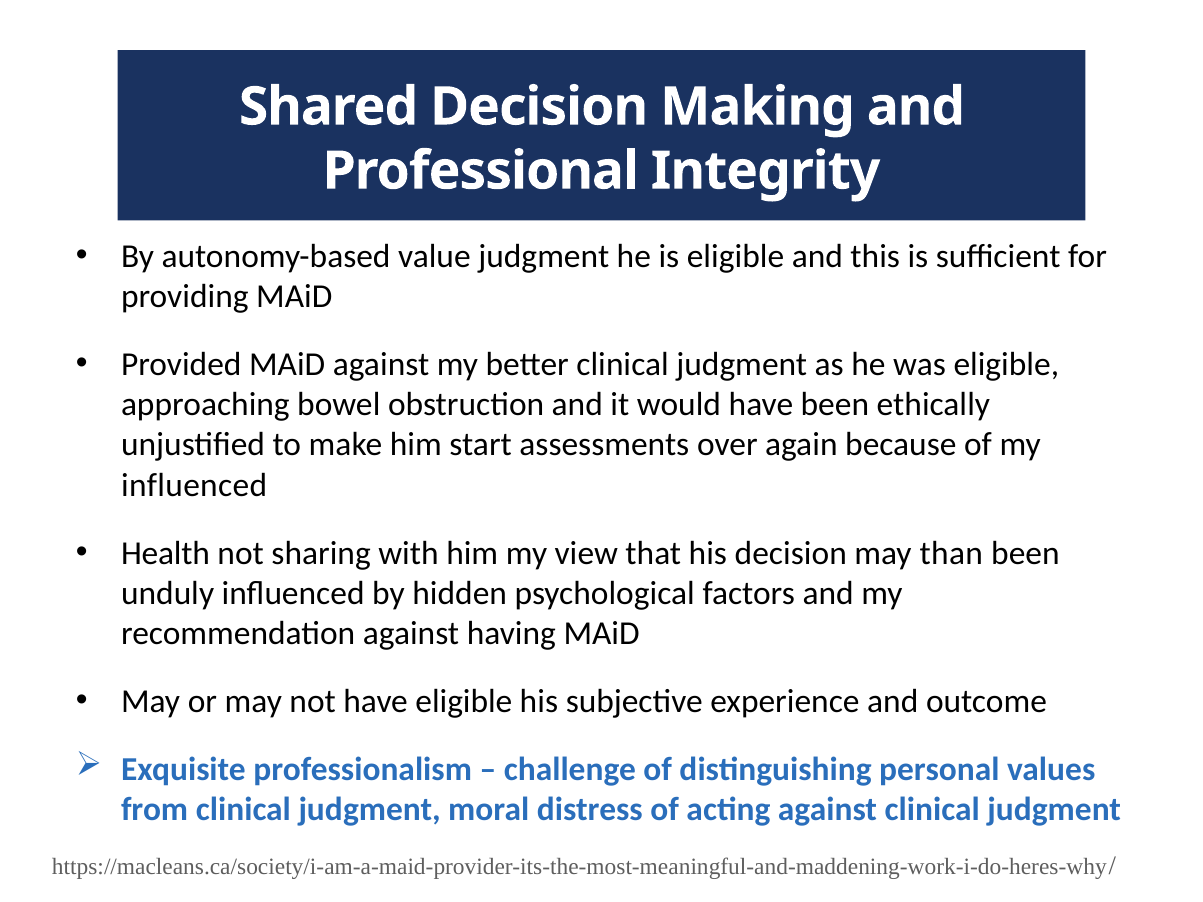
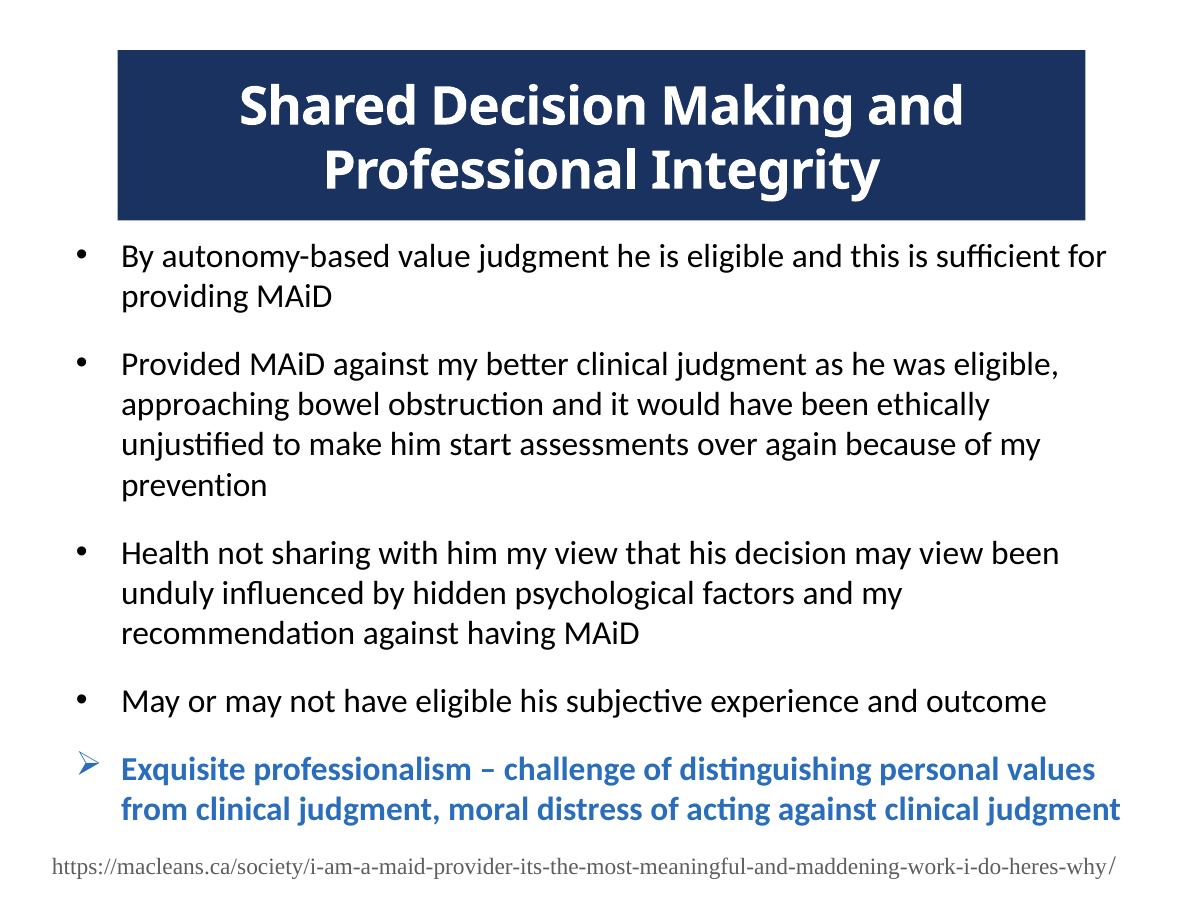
influenced at (194, 485): influenced -> prevention
may than: than -> view
